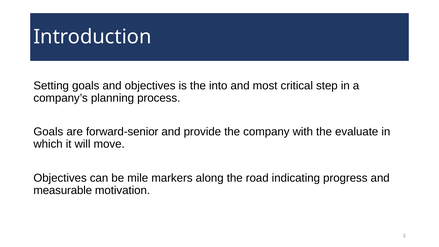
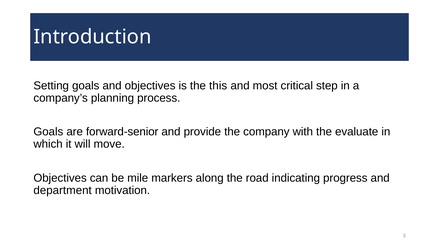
into: into -> this
measurable: measurable -> department
